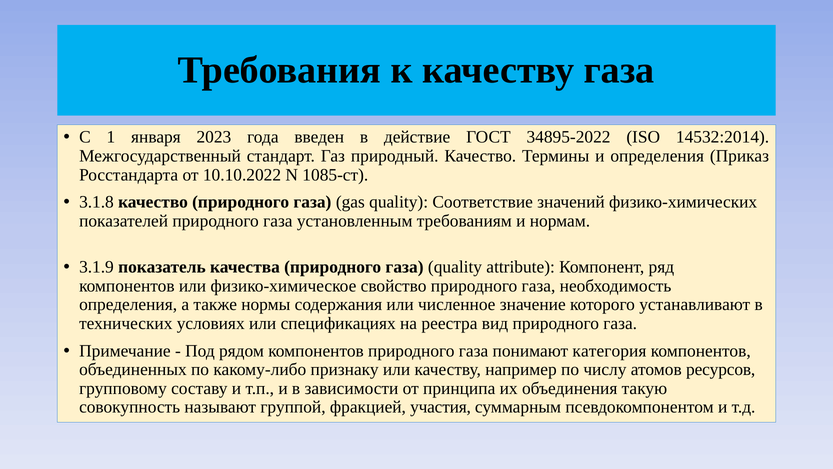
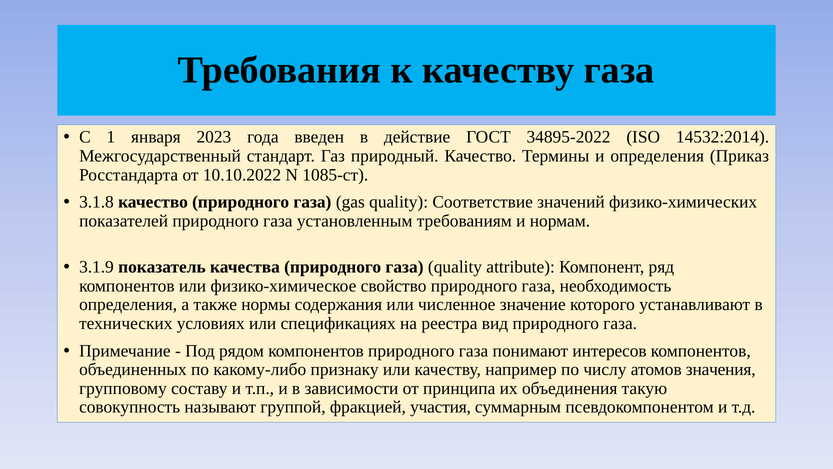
категория: категория -> интересов
ресурсов: ресурсов -> значения
